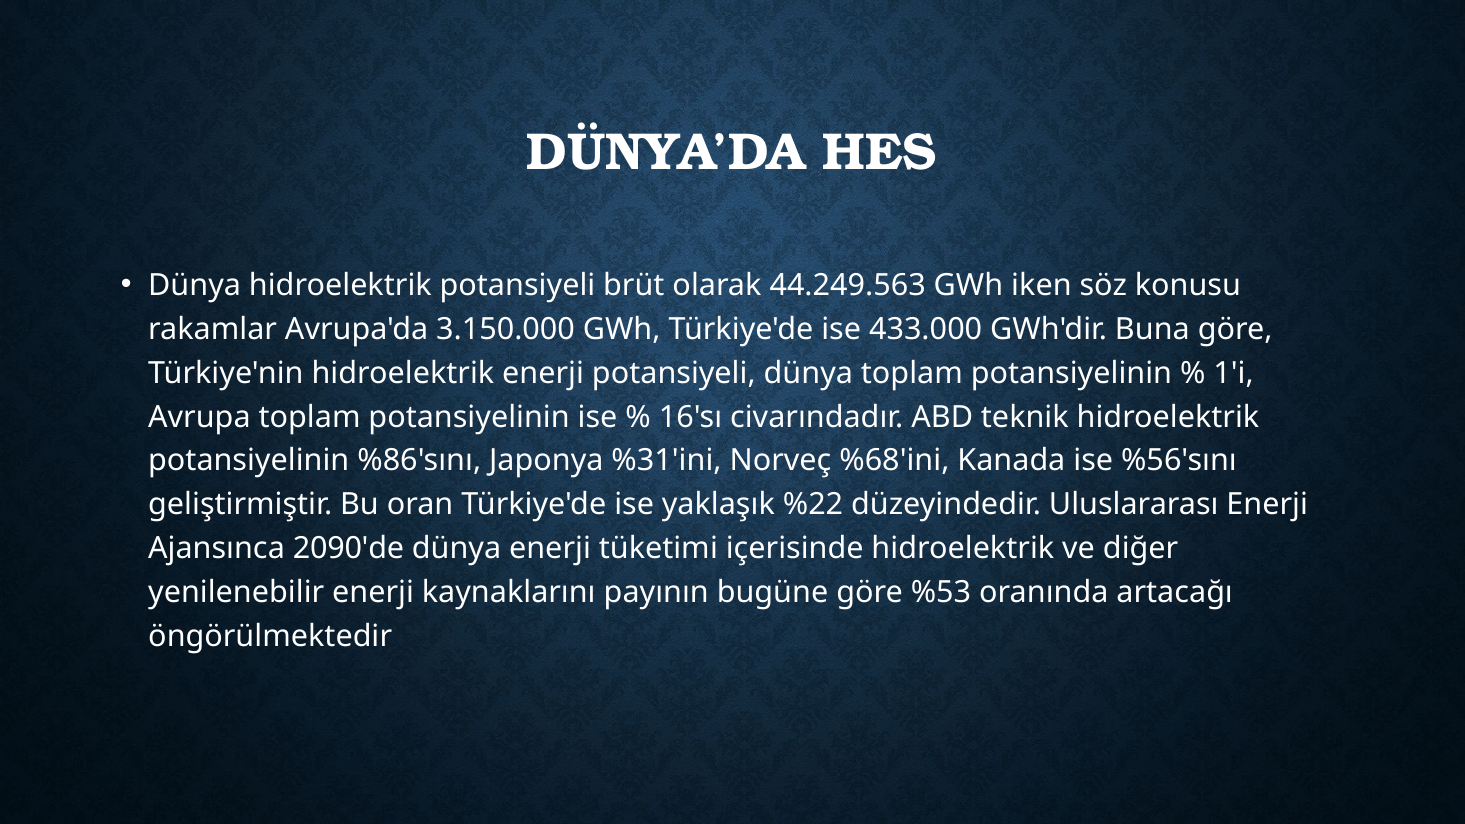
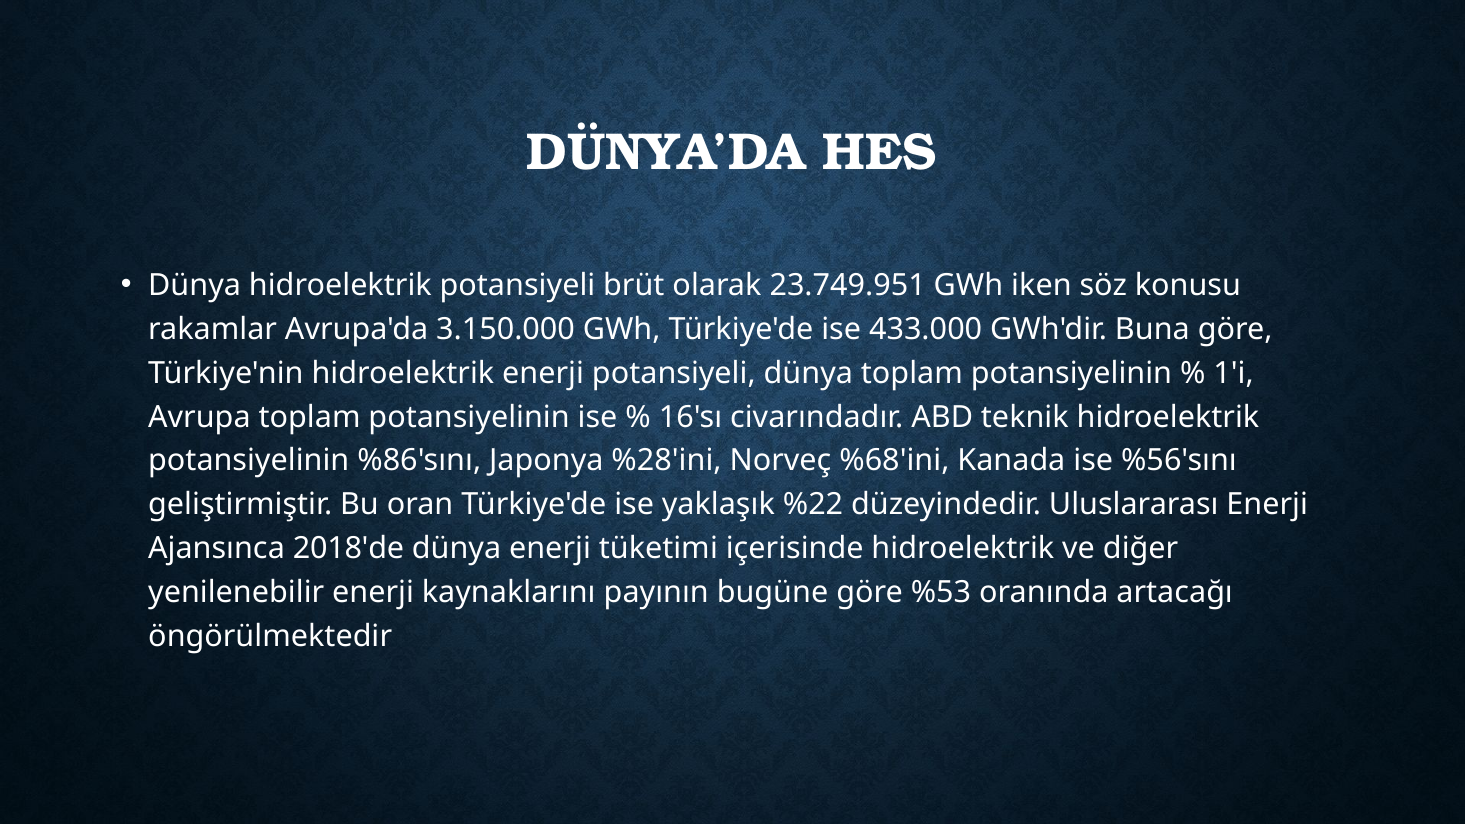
44.249.563: 44.249.563 -> 23.749.951
%31'ini: %31'ini -> %28'ini
2090'de: 2090'de -> 2018'de
